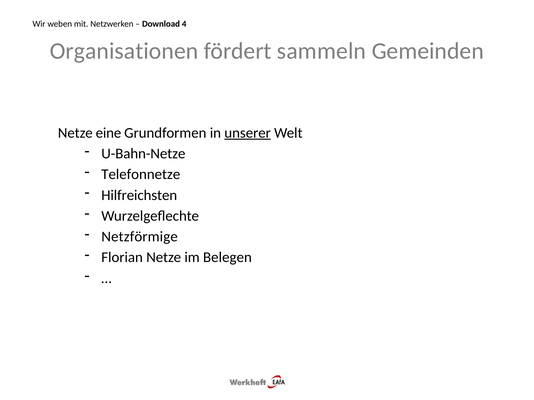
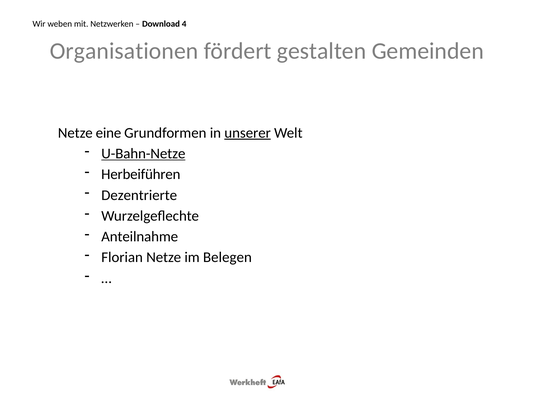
sammeln: sammeln -> gestalten
U-Bahn-Netze underline: none -> present
Telefonnetze: Telefonnetze -> Herbeiführen
Hilfreichsten: Hilfreichsten -> Dezentrierte
Netzförmige: Netzförmige -> Anteilnahme
